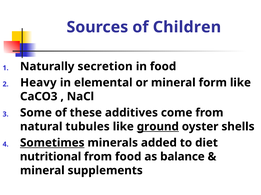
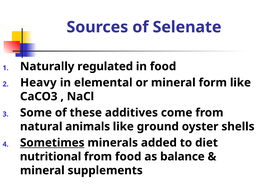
Children: Children -> Selenate
secretion: secretion -> regulated
tubules: tubules -> animals
ground underline: present -> none
